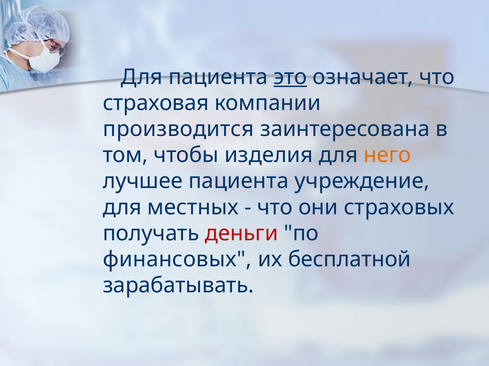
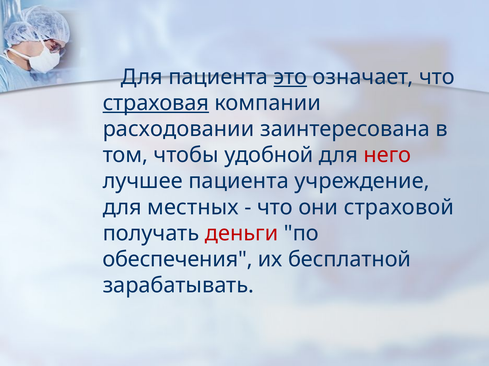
страховая underline: none -> present
производится: производится -> расходовании
изделия: изделия -> удобной
него colour: orange -> red
страховых: страховых -> страховой
финансовых: финансовых -> обеспечения
